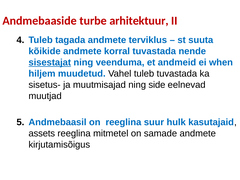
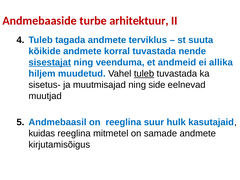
when: when -> allika
tuleb at (144, 74) underline: none -> present
assets: assets -> kuidas
